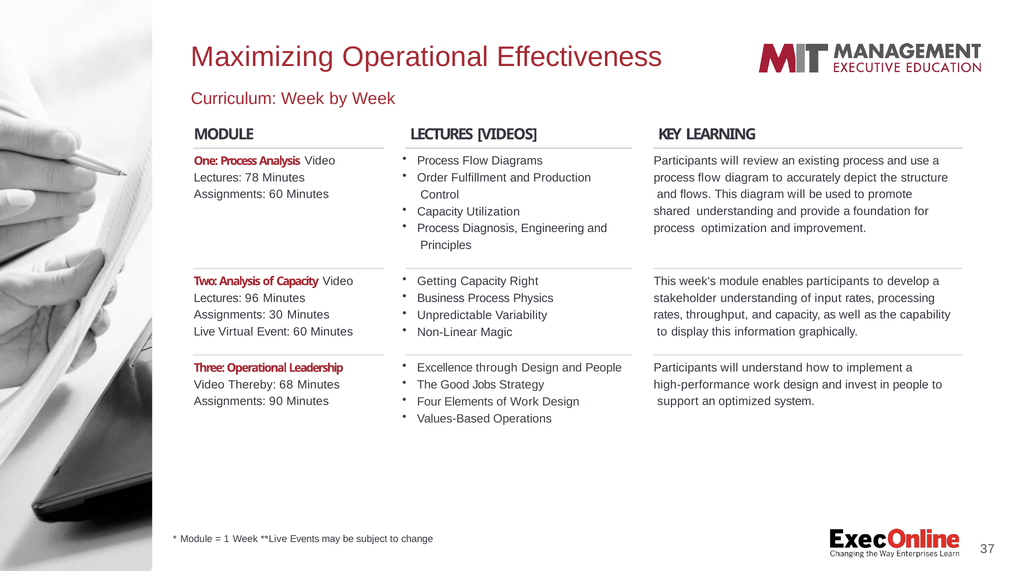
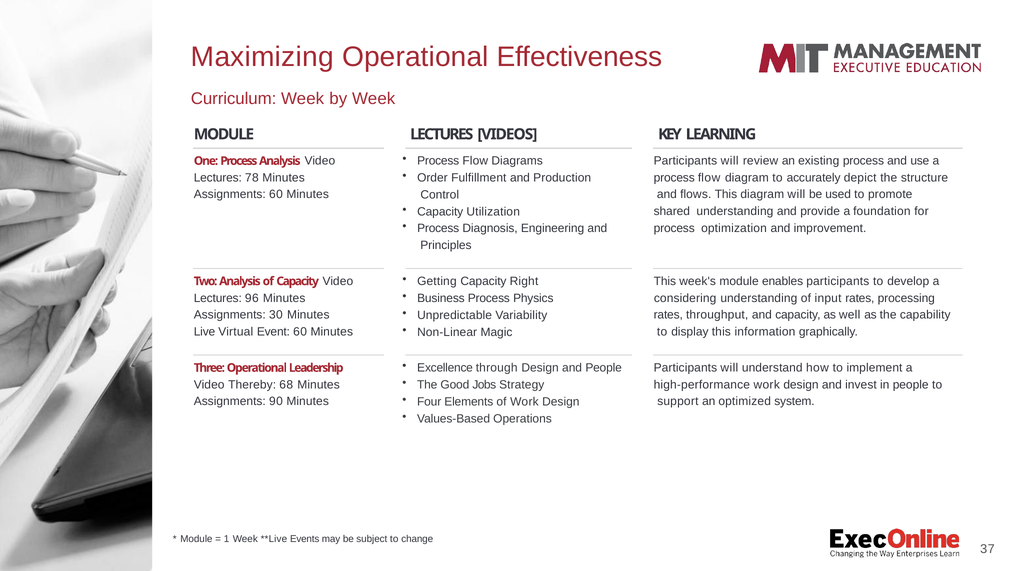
stakeholder: stakeholder -> considering
